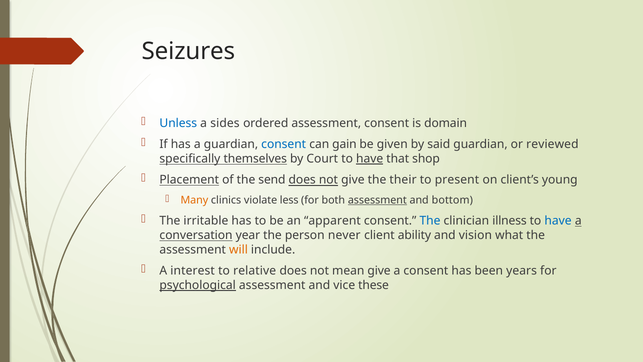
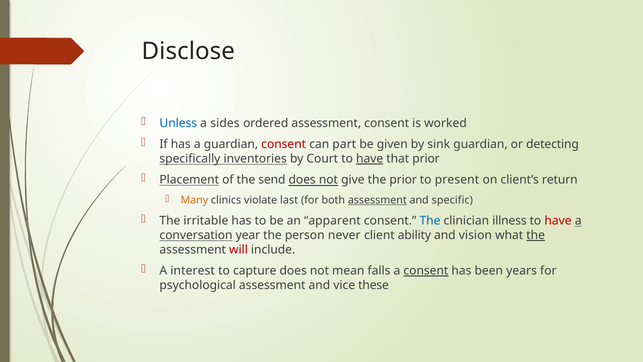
Seizures: Seizures -> Disclose
domain: domain -> worked
consent at (284, 144) colour: blue -> red
gain: gain -> part
said: said -> sink
reviewed: reviewed -> detecting
themselves: themselves -> inventories
that shop: shop -> prior
the their: their -> prior
young: young -> return
less: less -> last
bottom: bottom -> specific
have at (558, 221) colour: blue -> red
the at (536, 235) underline: none -> present
will colour: orange -> red
relative: relative -> capture
mean give: give -> falls
consent at (426, 271) underline: none -> present
psychological underline: present -> none
